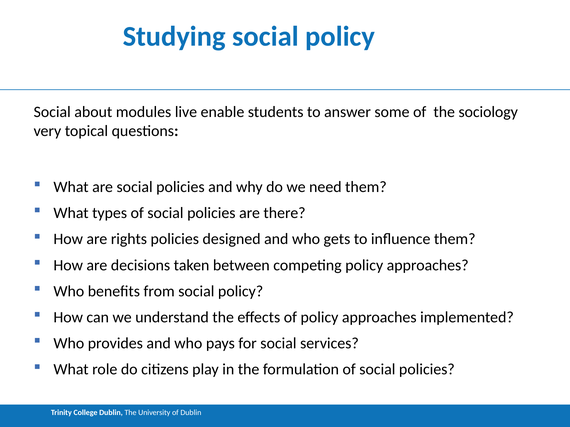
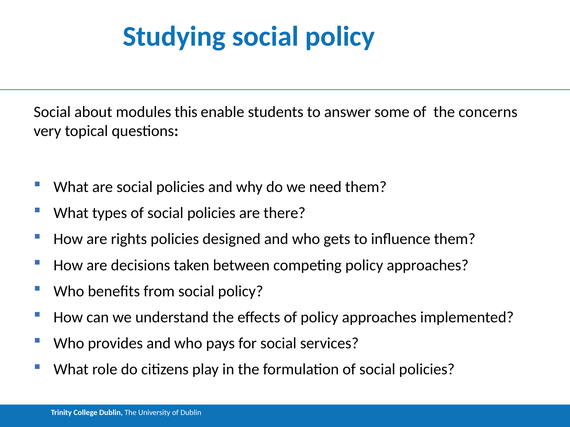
live: live -> this
sociology: sociology -> concerns
